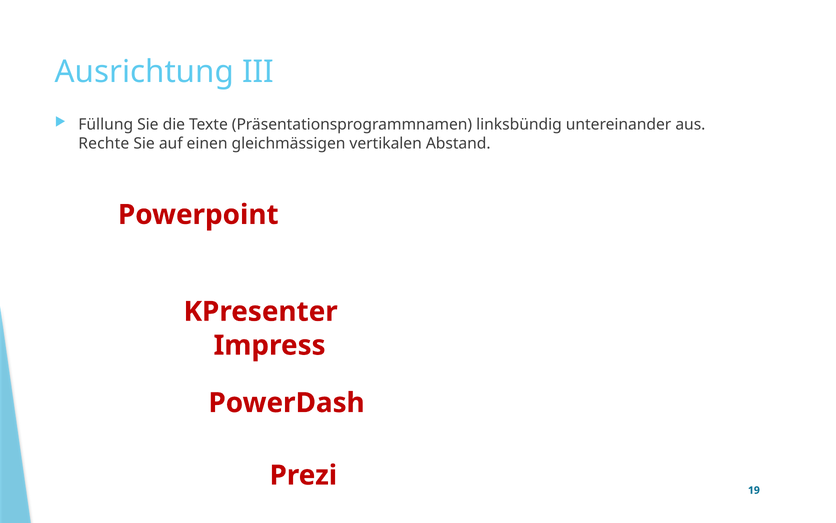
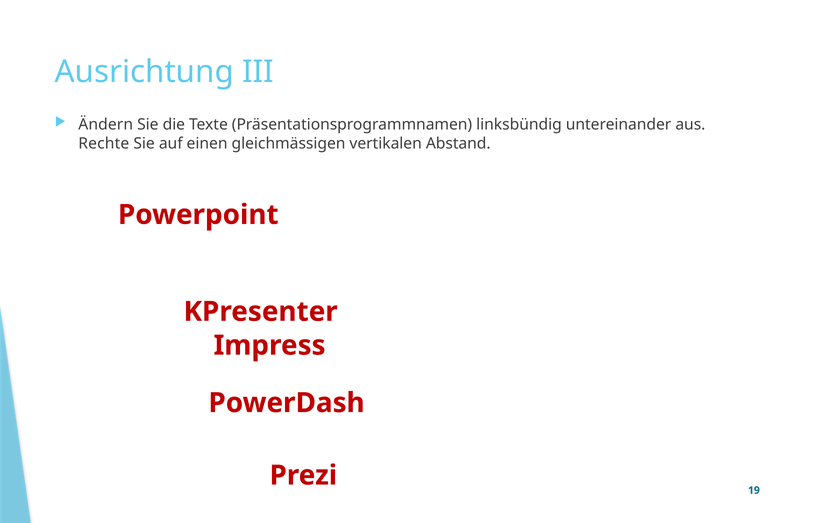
Füllung: Füllung -> Ändern
